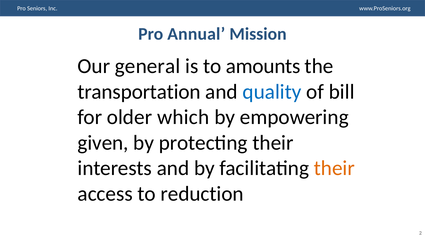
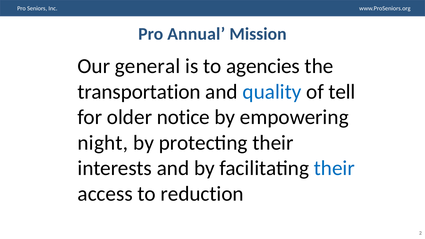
amounts: amounts -> agencies
bill: bill -> tell
which: which -> notice
given: given -> night
their at (334, 168) colour: orange -> blue
